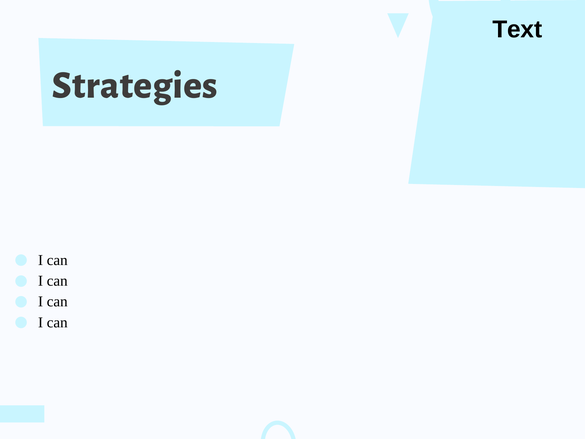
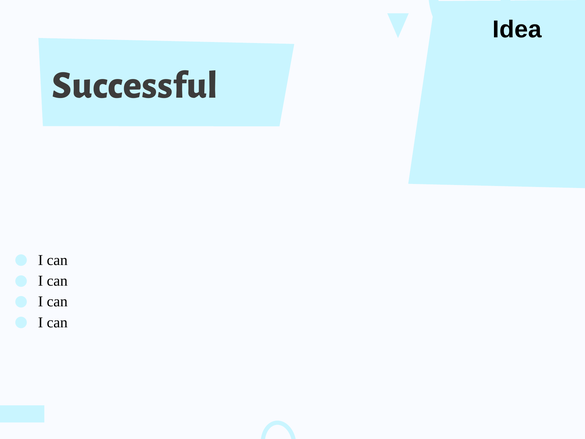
Text: Text -> Idea
Strategies: Strategies -> Successful
